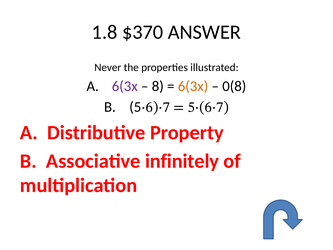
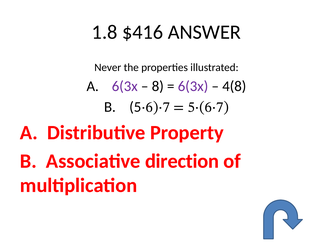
$370: $370 -> $416
6(3x at (193, 86) colour: orange -> purple
0(8: 0(8 -> 4(8
infinitely: infinitely -> direction
